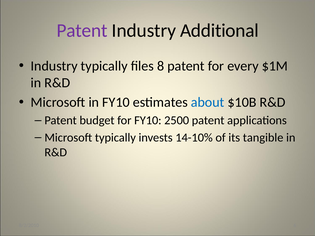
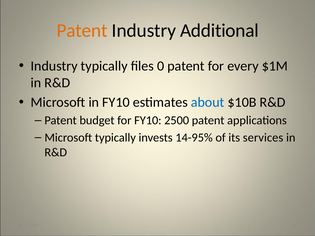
Patent at (82, 30) colour: purple -> orange
8: 8 -> 0
14-10%: 14-10% -> 14-95%
tangible: tangible -> services
